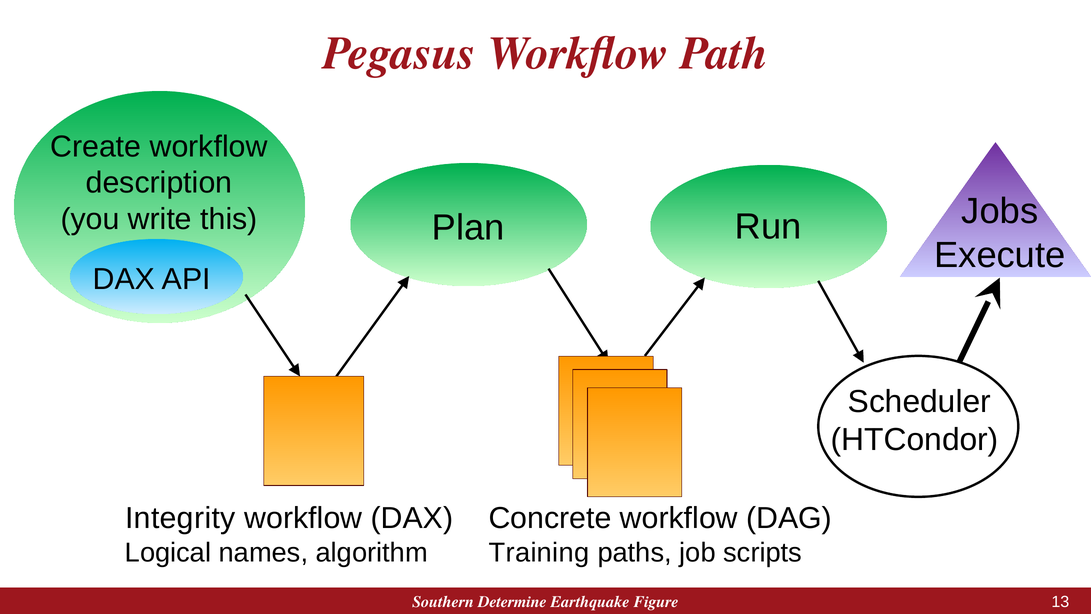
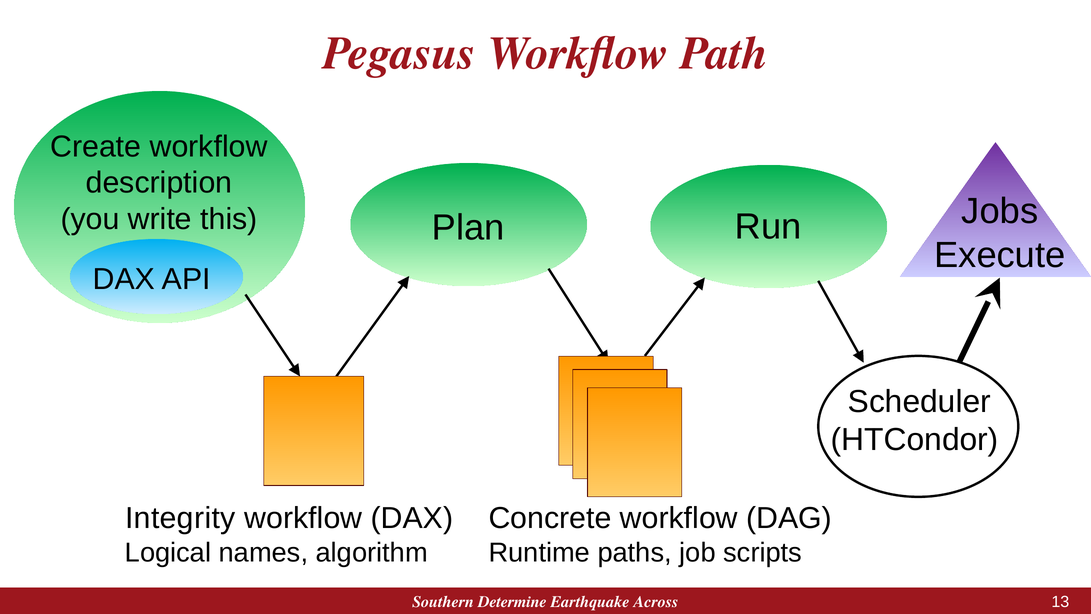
Training: Training -> Runtime
Figure: Figure -> Across
